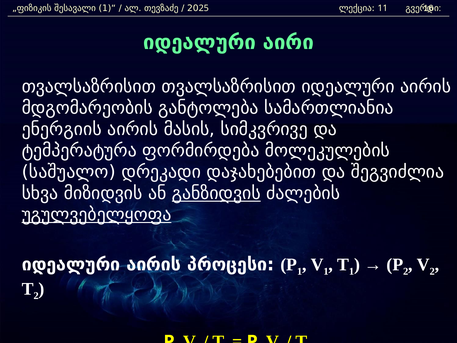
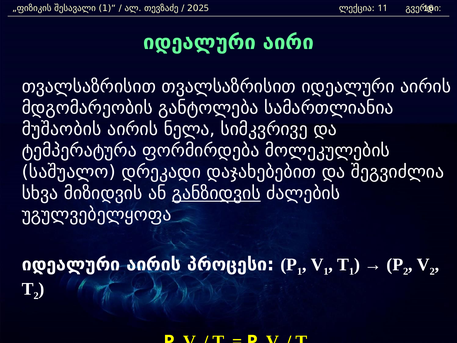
ენერგიის: ენერგიის -> მუშაობის
მასის: მასის -> ნელა
უგულვებელყოფა underline: present -> none
